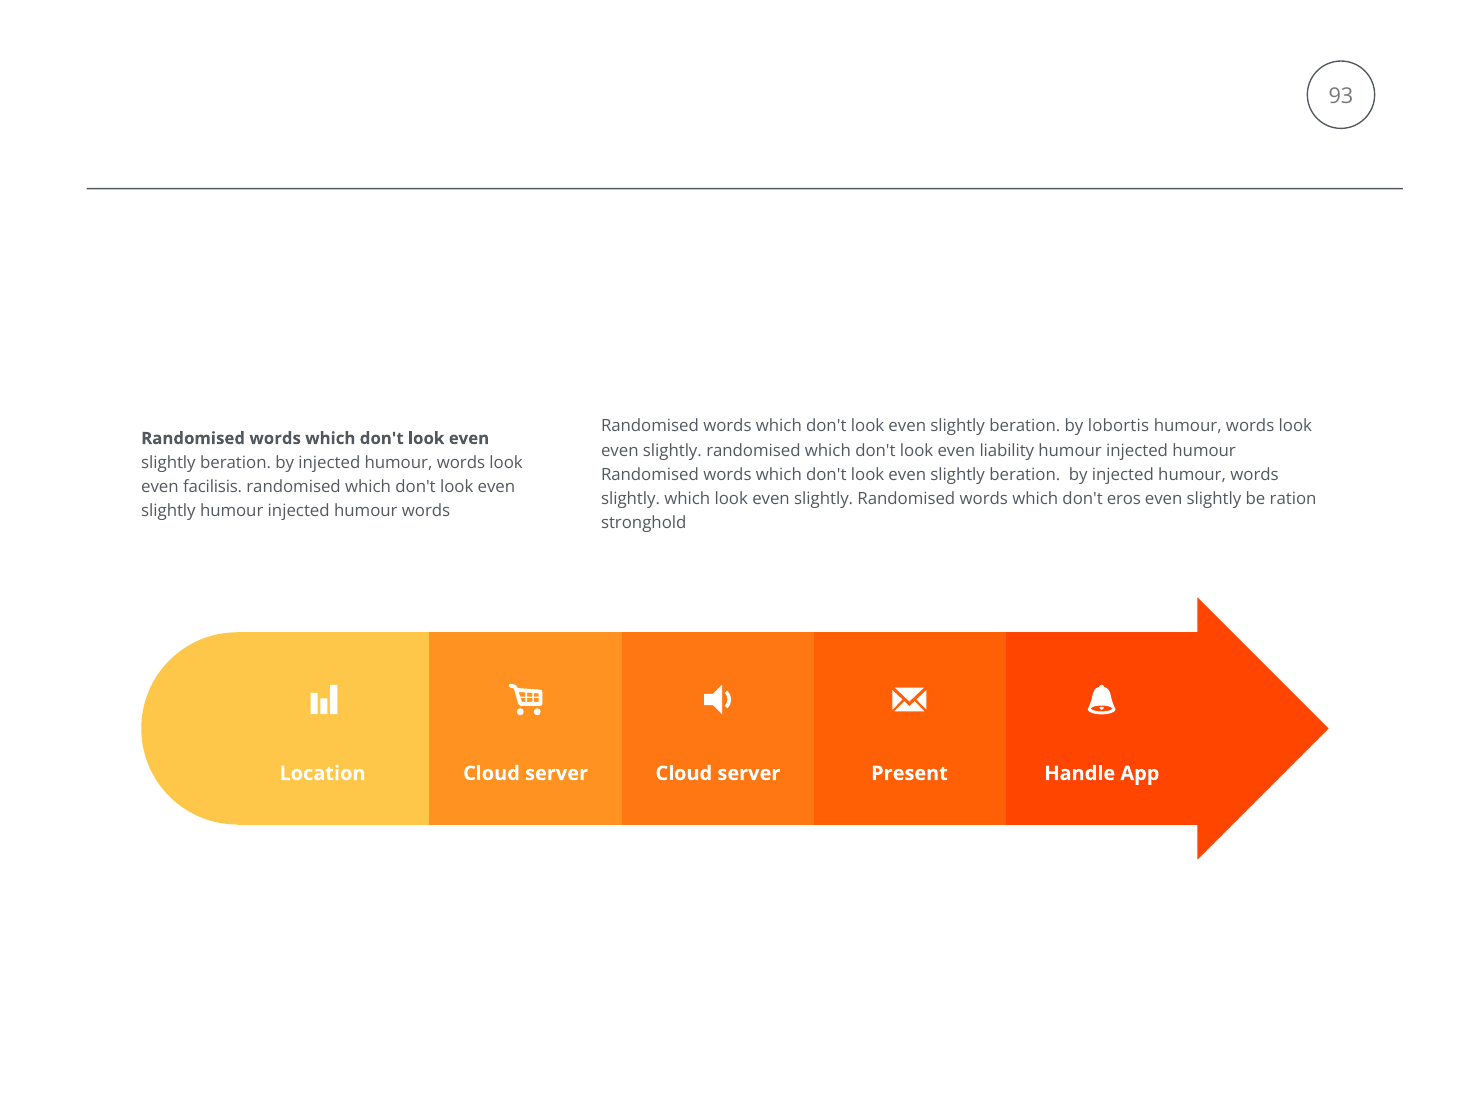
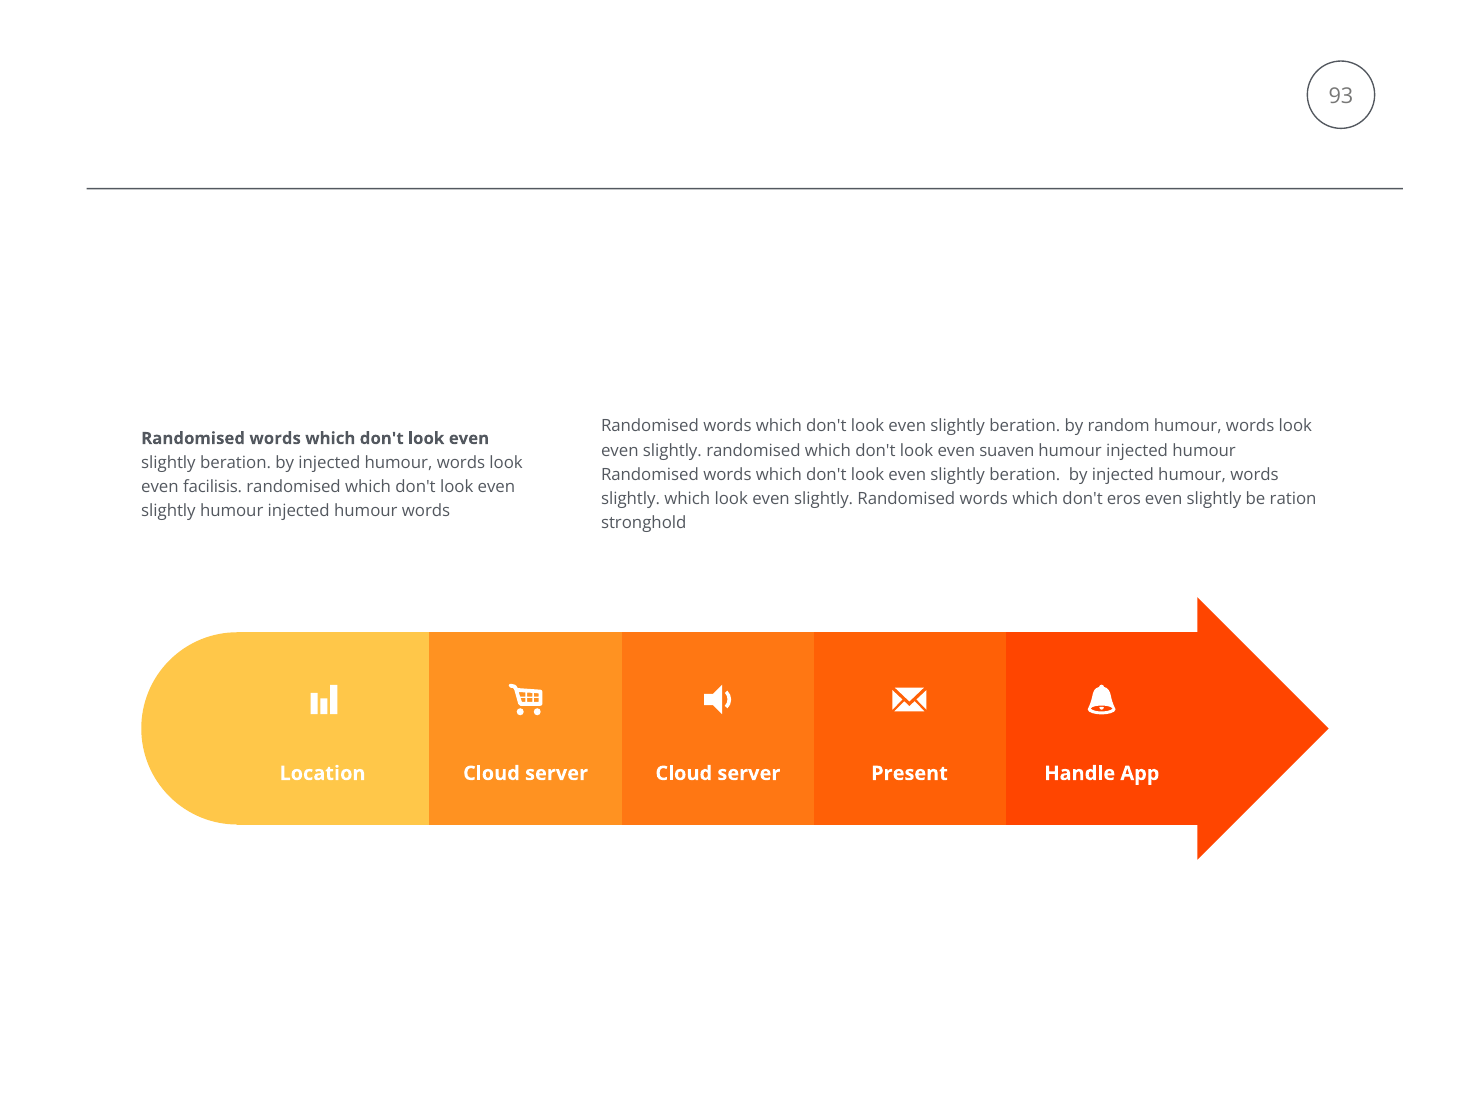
lobortis: lobortis -> random
liability: liability -> suaven
